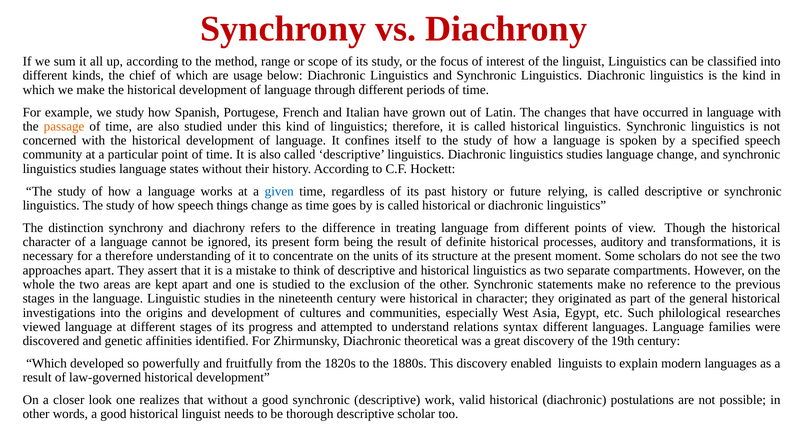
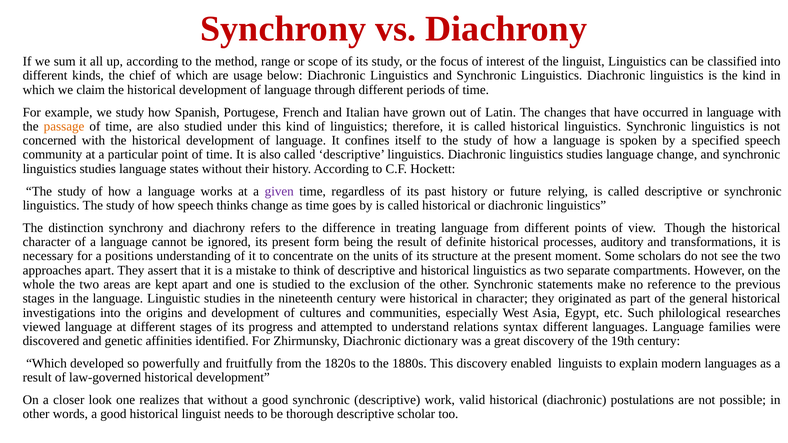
we make: make -> claim
given colour: blue -> purple
things: things -> thinks
a therefore: therefore -> positions
theoretical: theoretical -> dictionary
